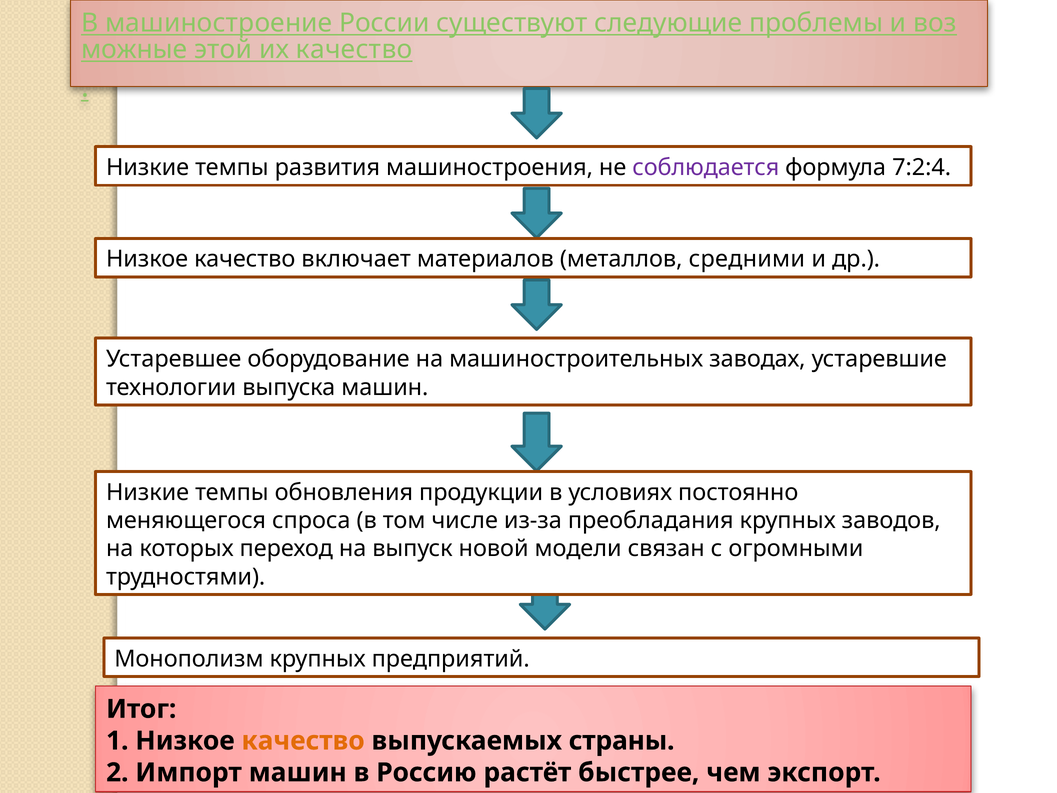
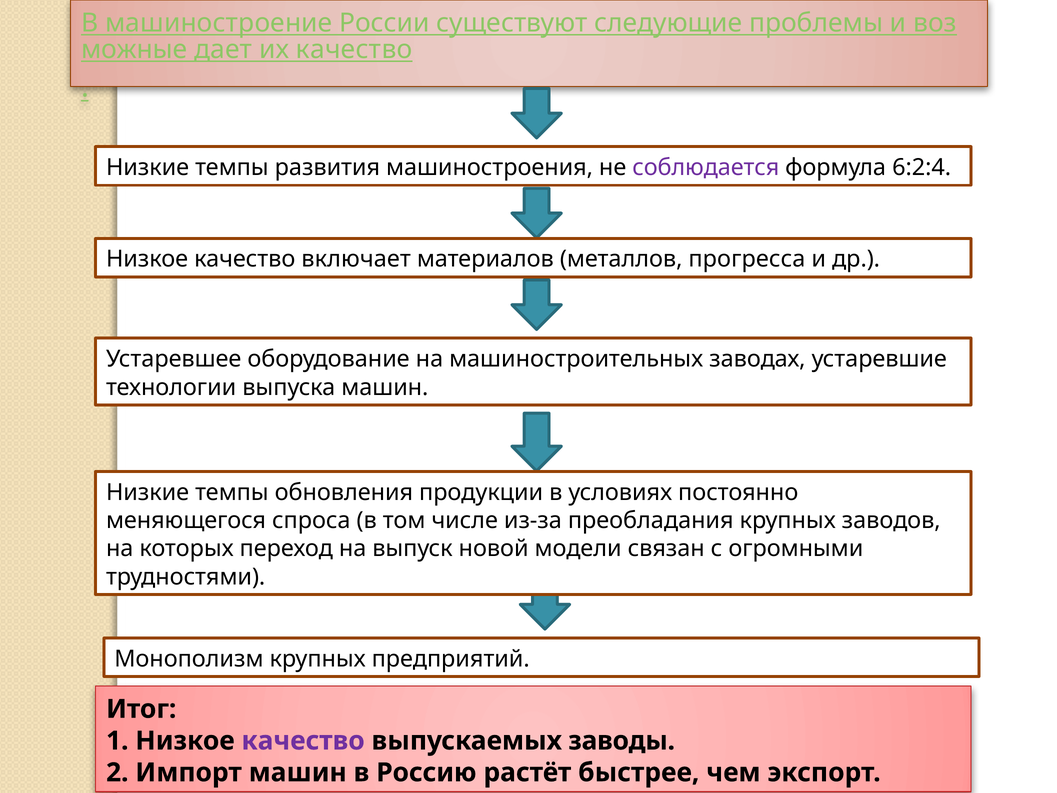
этой: этой -> дает
7:2:4: 7:2:4 -> 6:2:4
средними: средними -> прогресса
качество at (303, 741) colour: orange -> purple
страны: страны -> заводы
